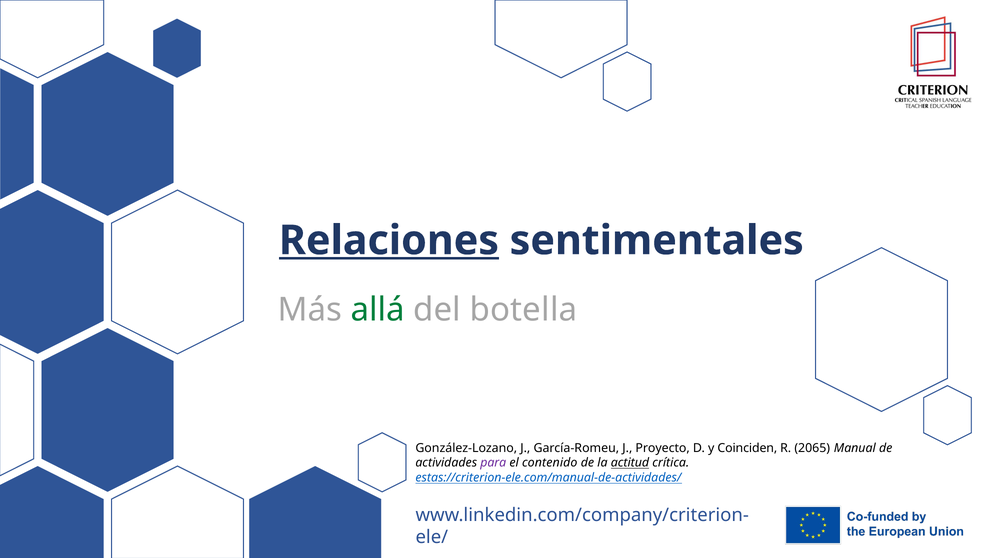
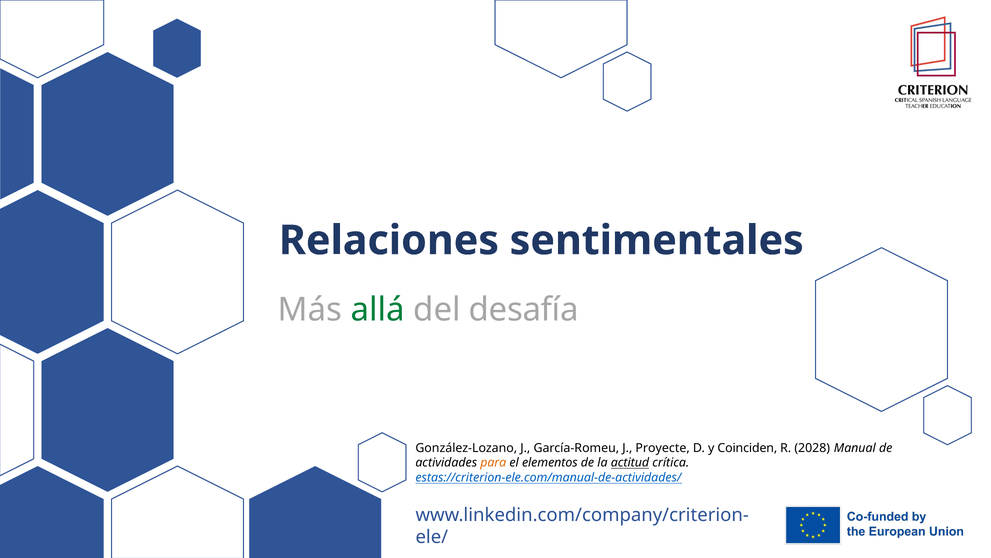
Relaciones underline: present -> none
botella: botella -> desafía
Proyecto: Proyecto -> Proyecte
2065: 2065 -> 2028
para colour: purple -> orange
contenido: contenido -> elementos
